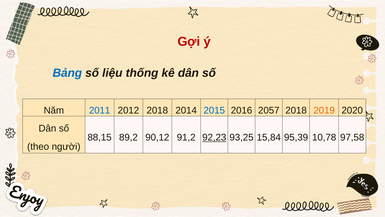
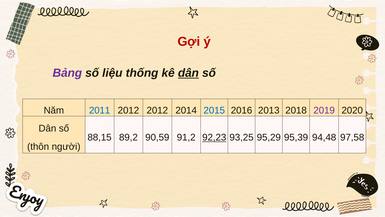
Bảng colour: blue -> purple
dân at (188, 73) underline: none -> present
2012 2018: 2018 -> 2012
2057: 2057 -> 2013
2019 colour: orange -> purple
90,12: 90,12 -> 90,59
15,84: 15,84 -> 95,29
10,78: 10,78 -> 94,48
theo: theo -> thôn
